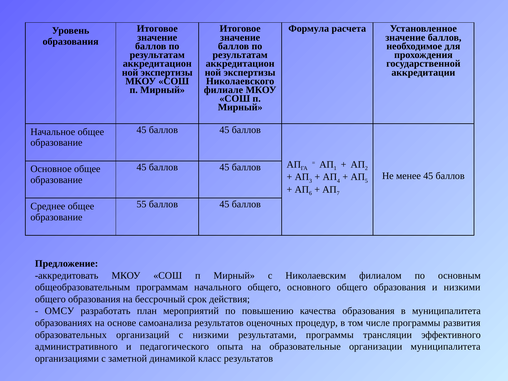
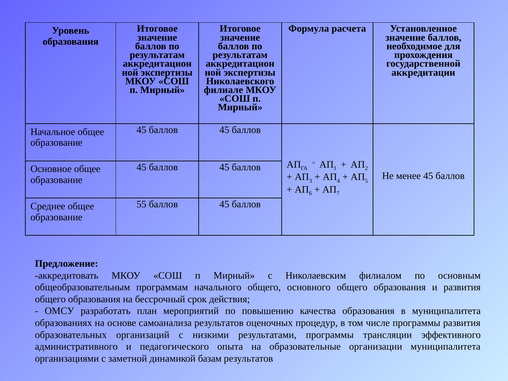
и низкими: низкими -> развития
класс: класс -> базам
